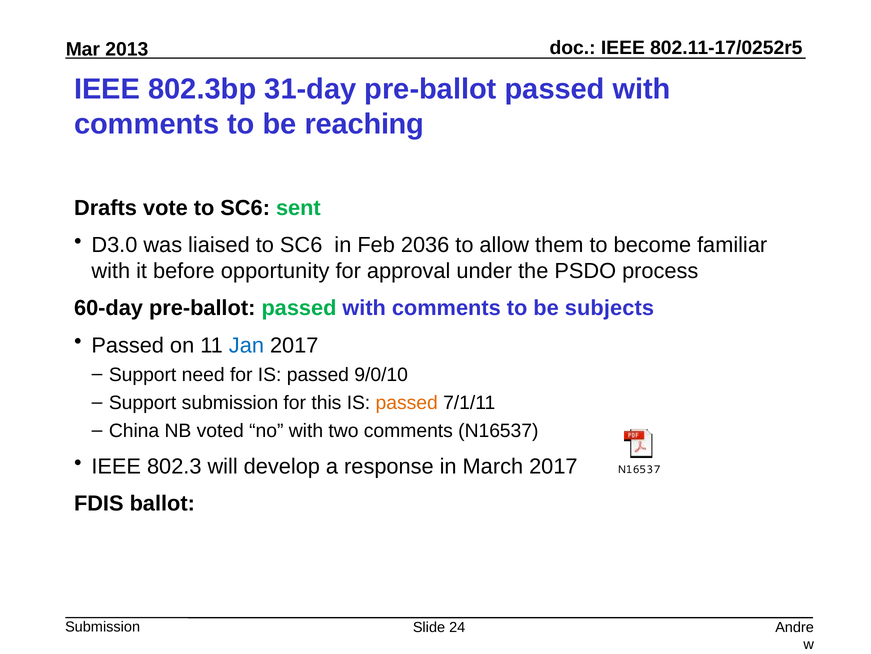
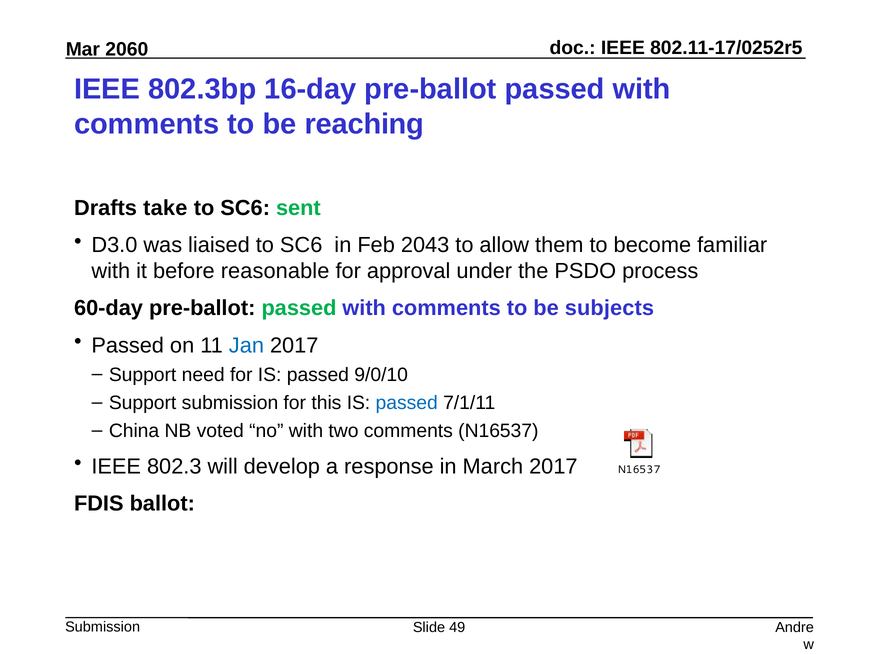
2013: 2013 -> 2060
31-day: 31-day -> 16-day
vote: vote -> take
2036: 2036 -> 2043
opportunity: opportunity -> reasonable
passed at (407, 402) colour: orange -> blue
24: 24 -> 49
